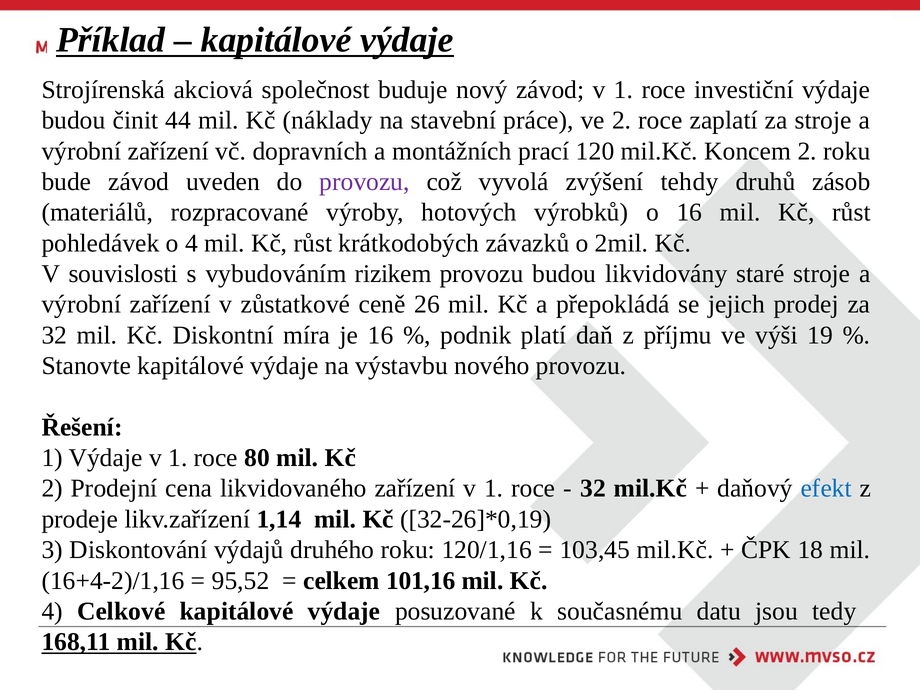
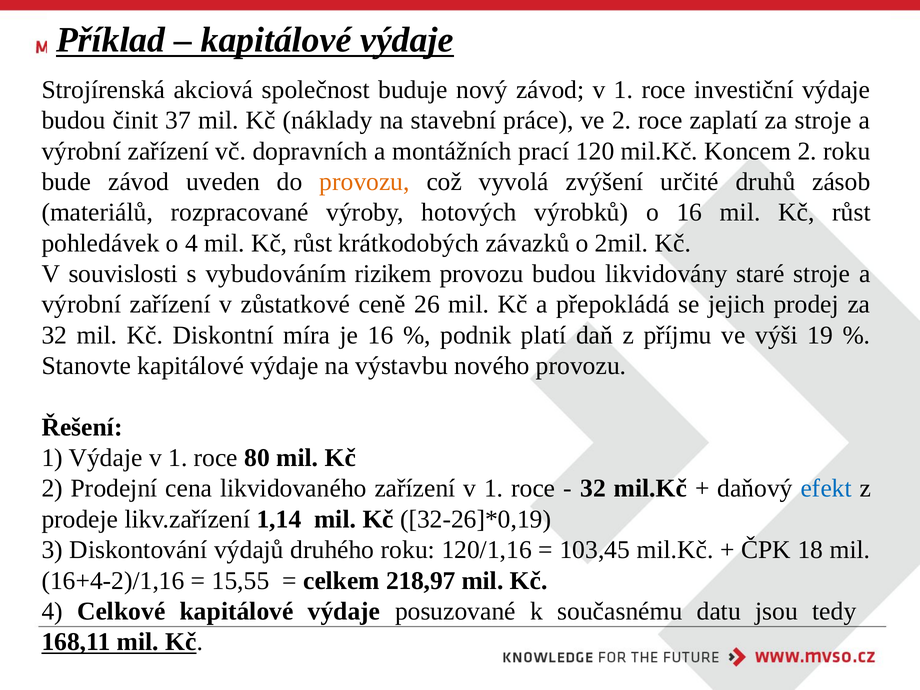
44: 44 -> 37
provozu at (365, 182) colour: purple -> orange
tehdy: tehdy -> určité
95,52: 95,52 -> 15,55
101,16: 101,16 -> 218,97
